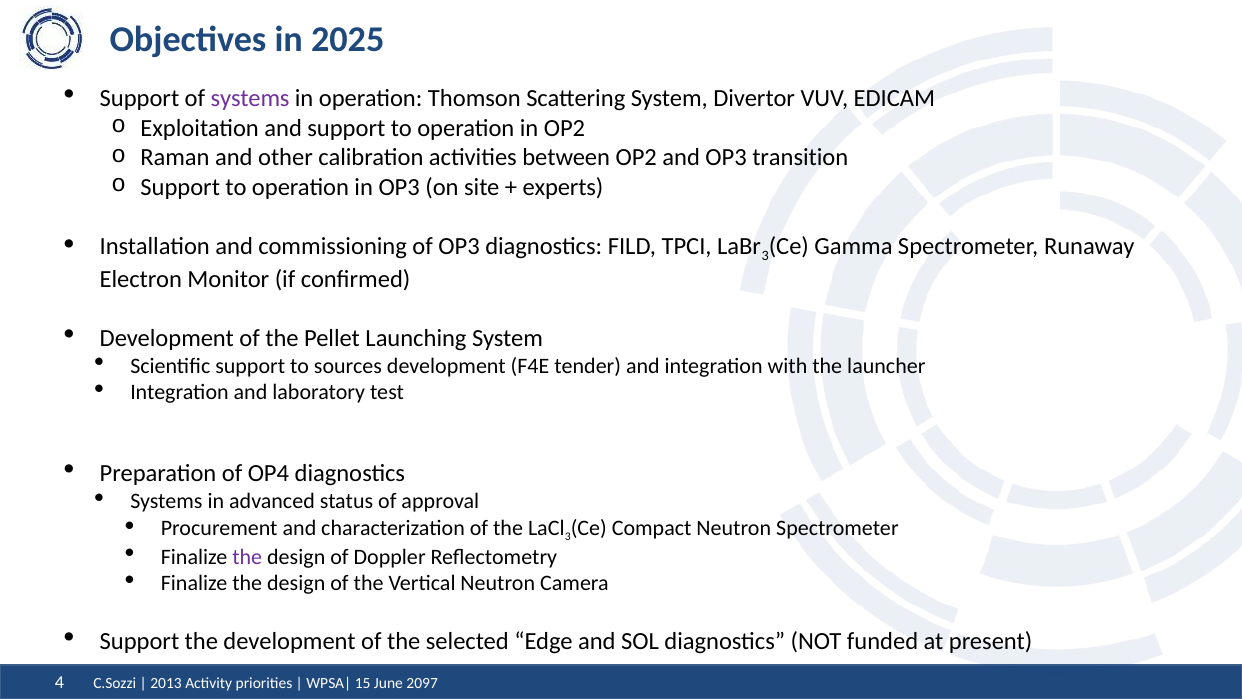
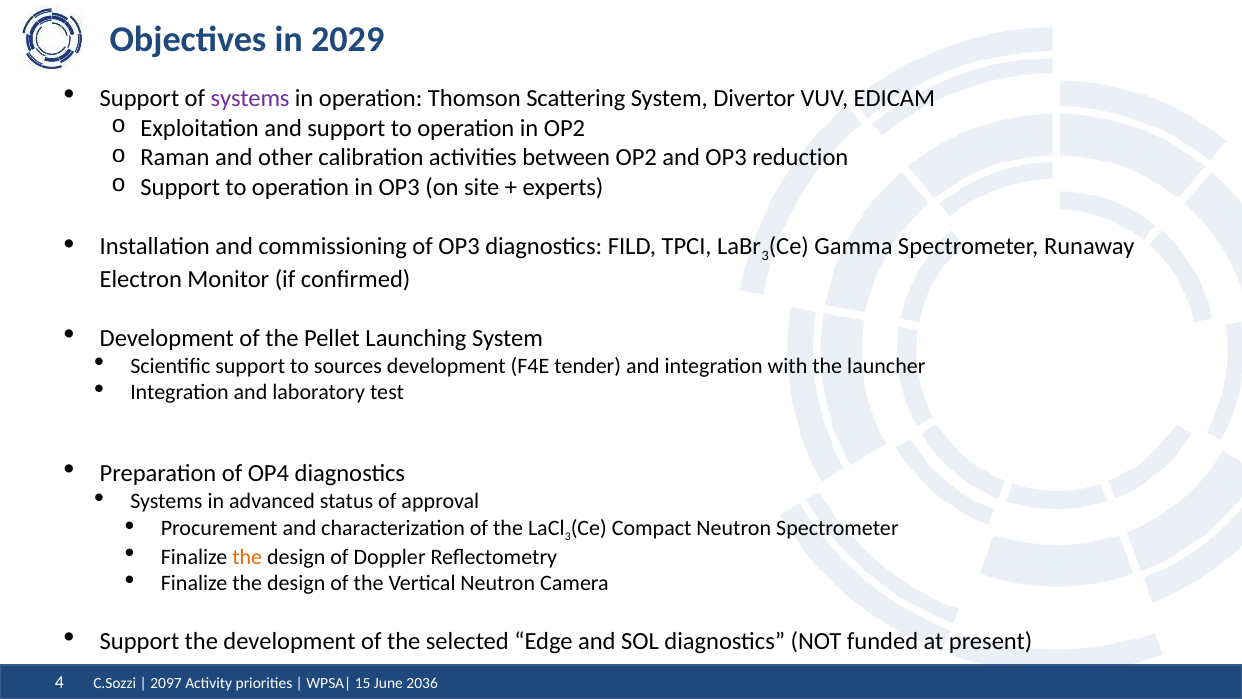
2025: 2025 -> 2029
transition: transition -> reduction
the at (247, 557) colour: purple -> orange
2013: 2013 -> 2097
2097: 2097 -> 2036
